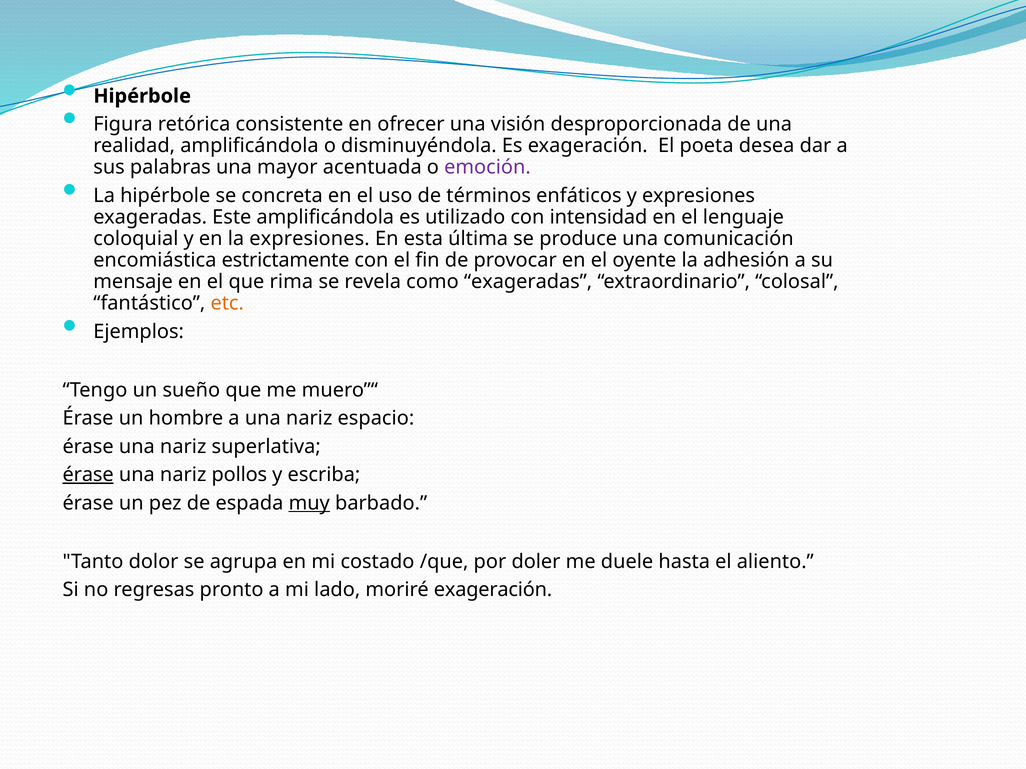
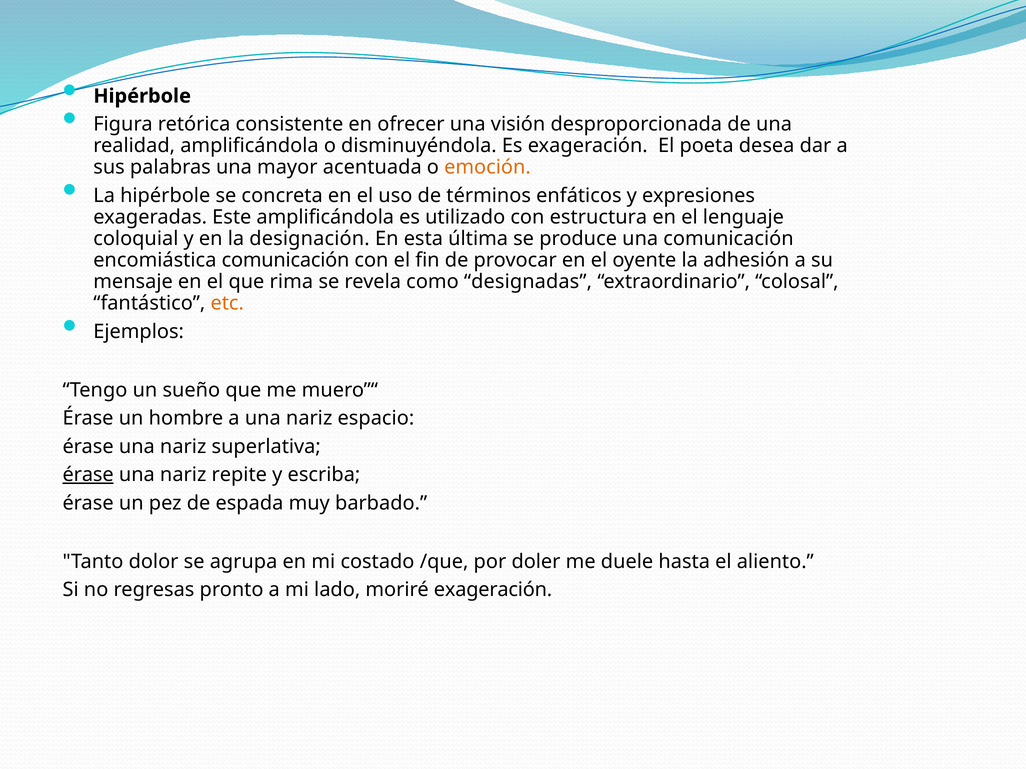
emoción colour: purple -> orange
intensidad: intensidad -> estructura
la expresiones: expresiones -> designación
encomiástica estrictamente: estrictamente -> comunicación
como exageradas: exageradas -> designadas
pollos: pollos -> repite
muy underline: present -> none
